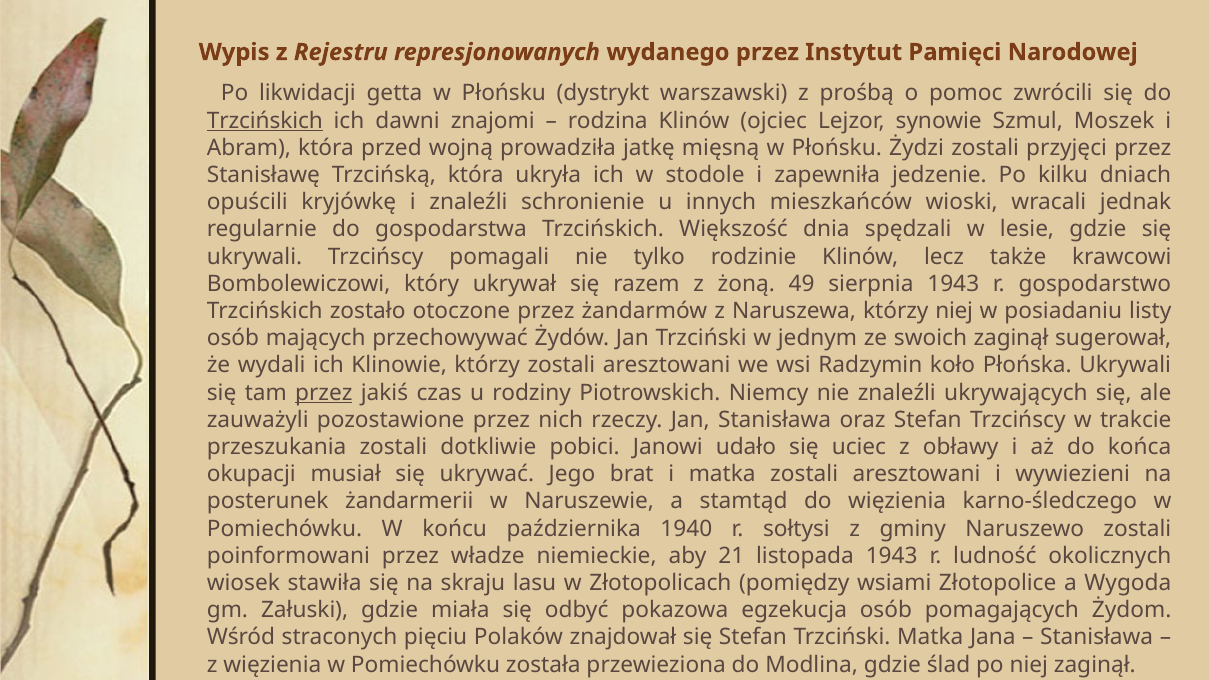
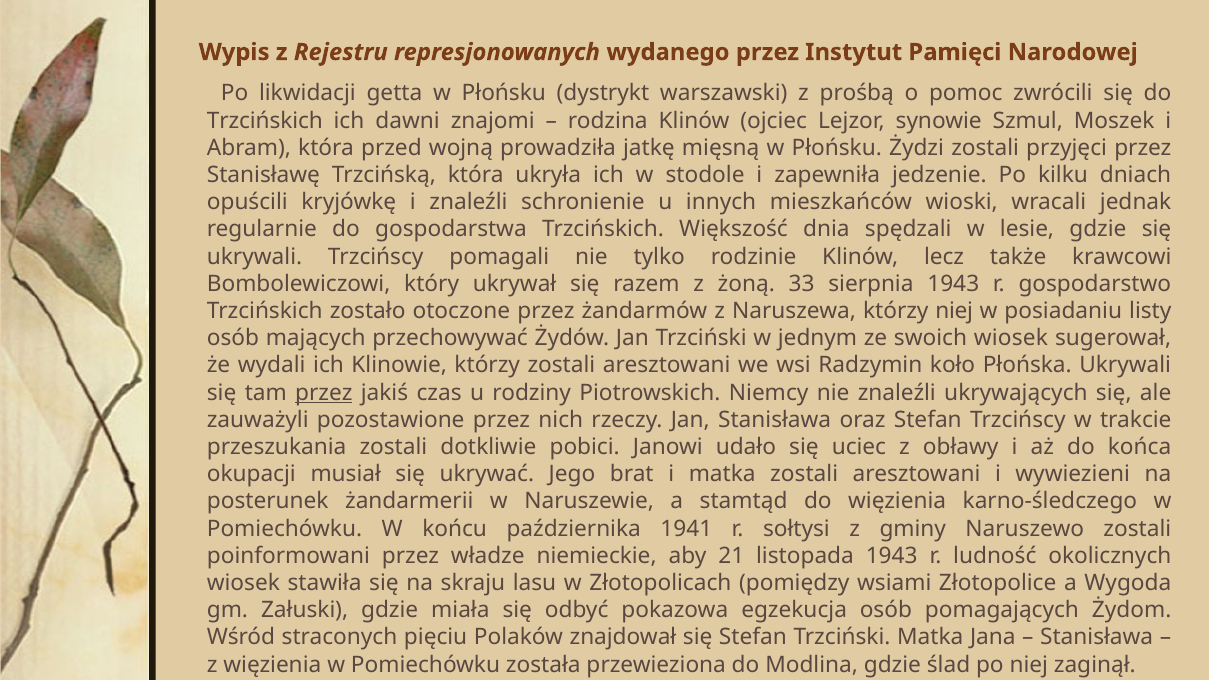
Trzcińskich at (265, 121) underline: present -> none
49: 49 -> 33
swoich zaginął: zaginął -> wiosek
1940: 1940 -> 1941
